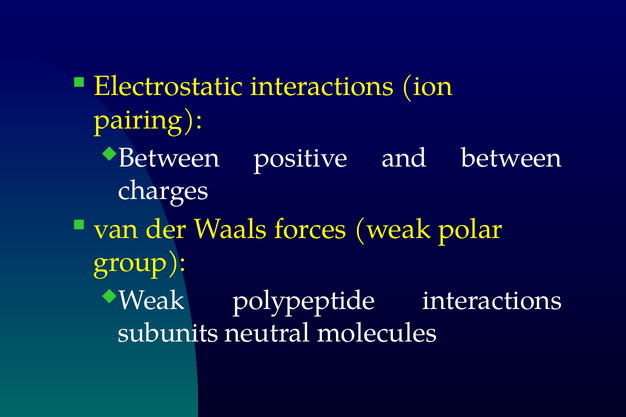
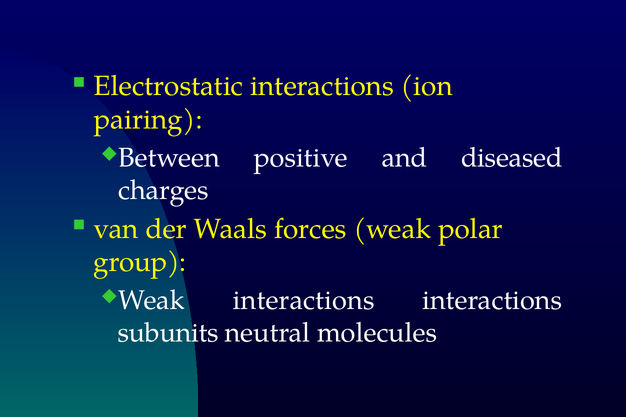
and between: between -> diseased
Weak polypeptide: polypeptide -> interactions
